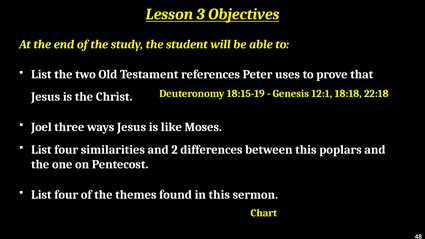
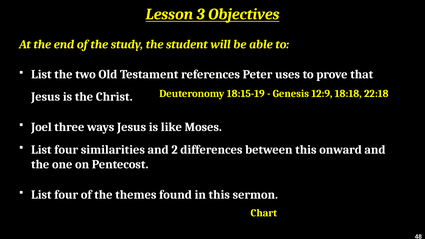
12:1: 12:1 -> 12:9
poplars: poplars -> onward
